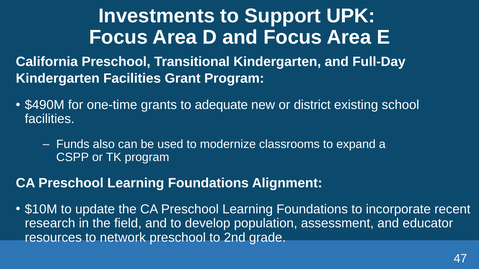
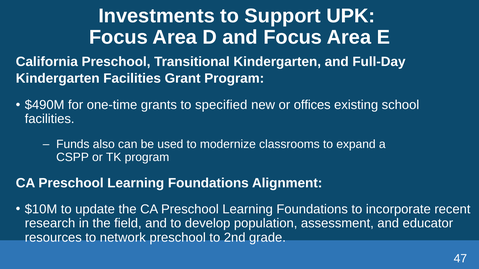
adequate: adequate -> specified
district: district -> offices
